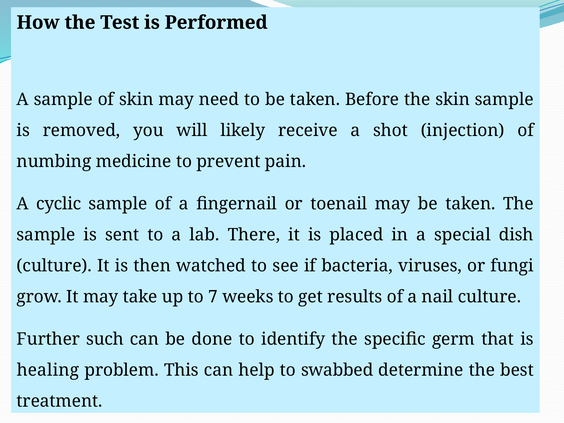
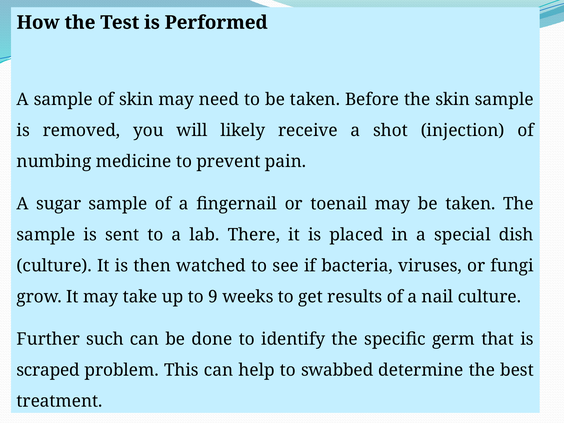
cyclic: cyclic -> sugar
7: 7 -> 9
healing: healing -> scraped
